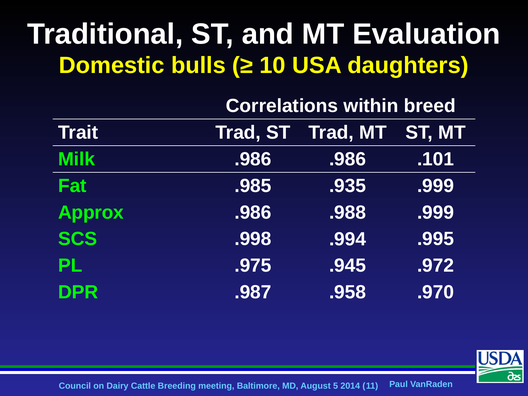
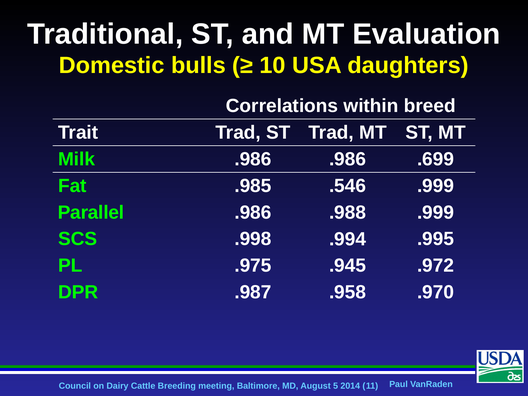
.101: .101 -> .699
.935: .935 -> .546
Approx: Approx -> Parallel
